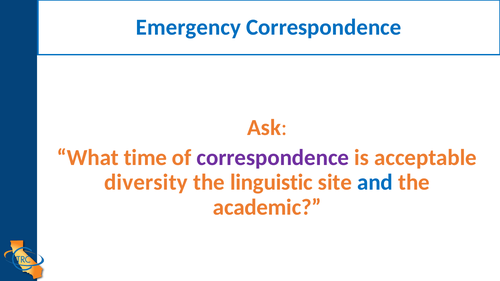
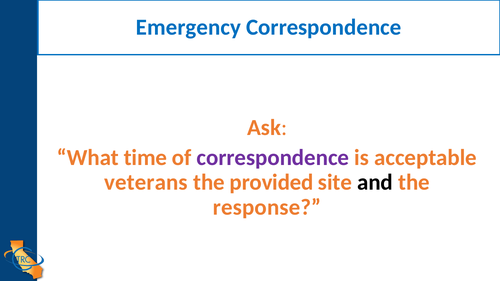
diversity: diversity -> veterans
linguistic: linguistic -> provided
and colour: blue -> black
academic: academic -> response
